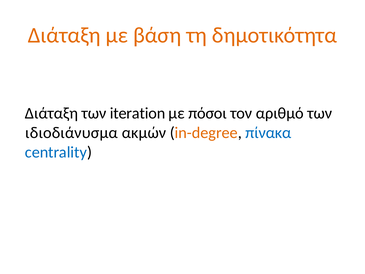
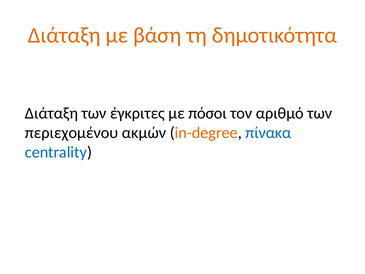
iteration: iteration -> έγκριτες
ιδιοδιάνυσμα: ιδιοδιάνυσμα -> περιεχομένου
